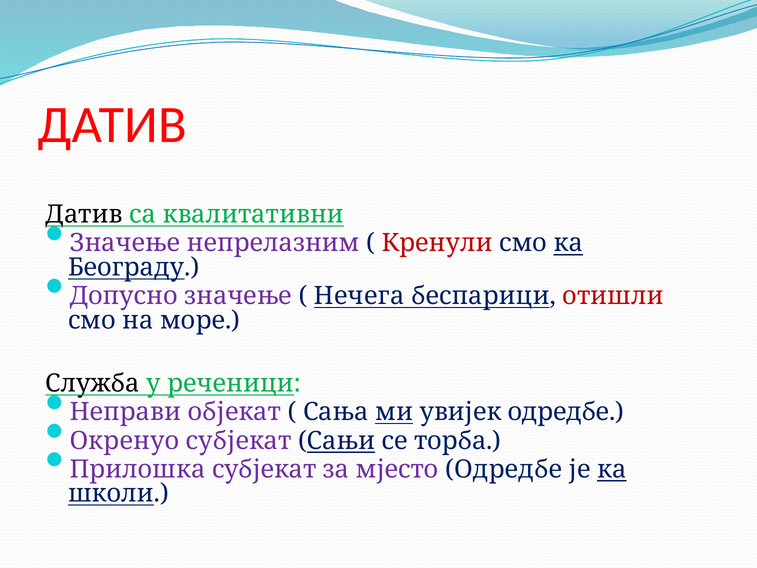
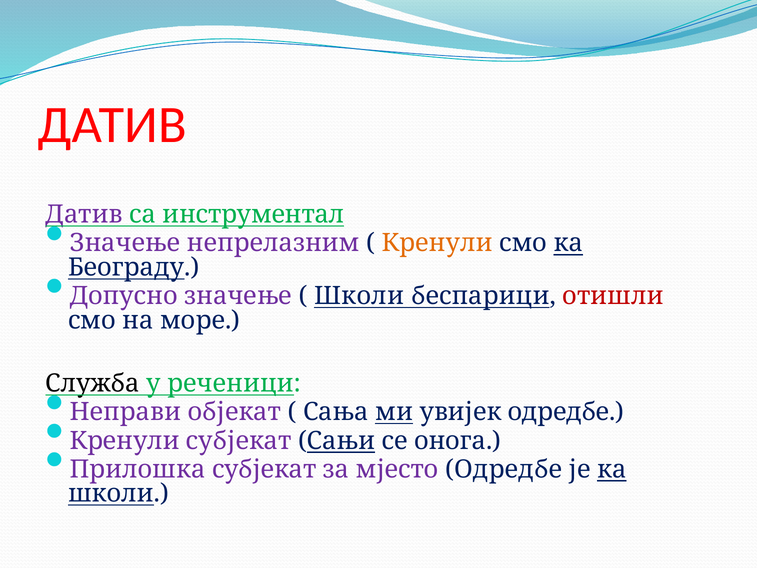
Датив at (84, 214) colour: black -> purple
квалитативни: квалитативни -> инструментал
Кренули at (437, 243) colour: red -> orange
Нечега at (359, 296): Нечега -> Школи
Окренуо at (124, 440): Окренуо -> Кренули
торба: торба -> онога
